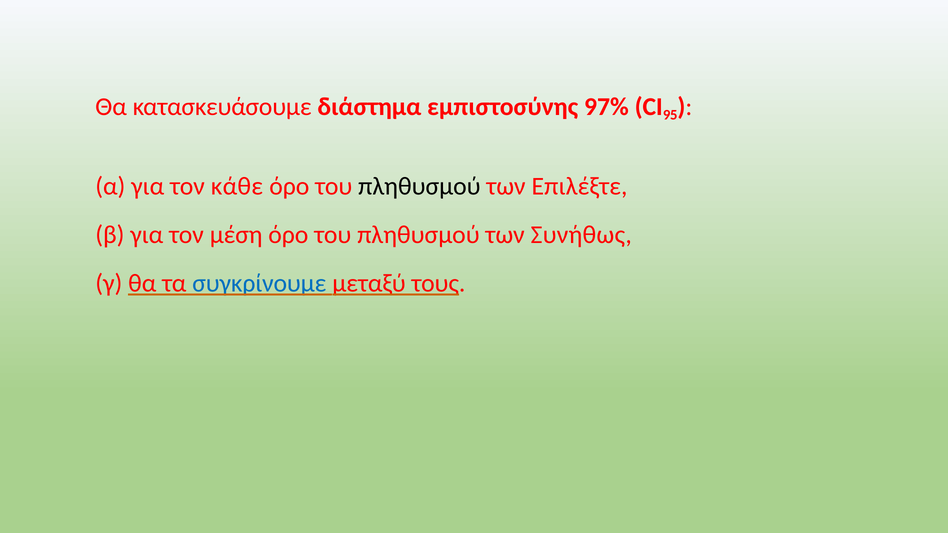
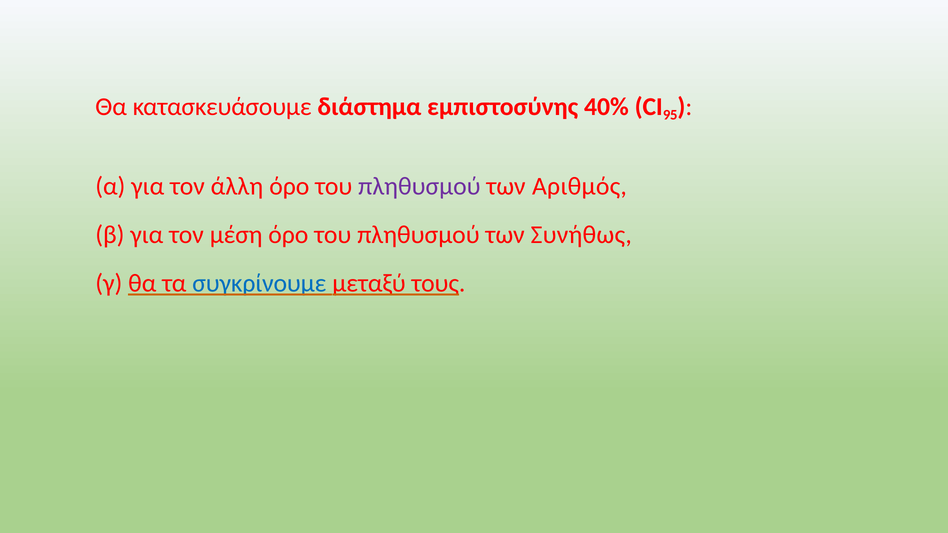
97%: 97% -> 40%
κάθε: κάθε -> άλλη
πληθυσμού at (419, 186) colour: black -> purple
Επιλέξτε: Επιλέξτε -> Αριθμός
